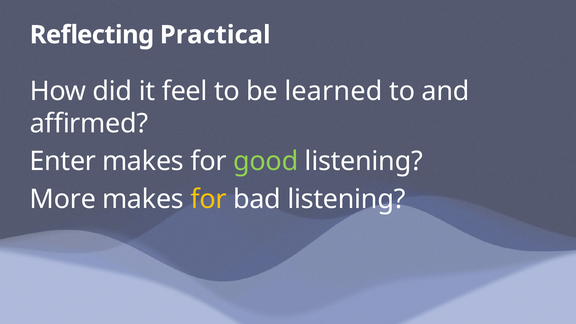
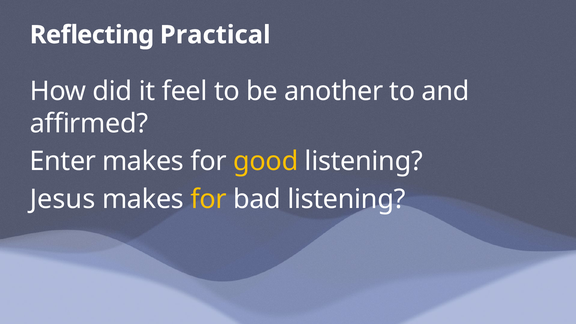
learned: learned -> another
good colour: light green -> yellow
More: More -> Jesus
